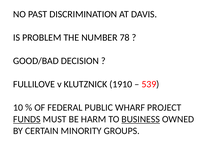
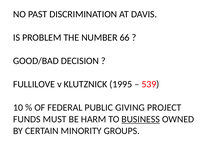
78: 78 -> 66
1910: 1910 -> 1995
WHARF: WHARF -> GIVING
FUNDS underline: present -> none
